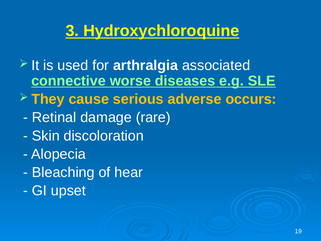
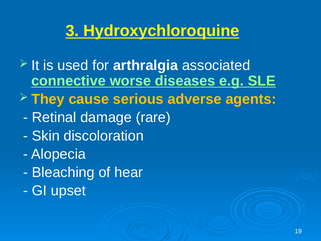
occurs: occurs -> agents
